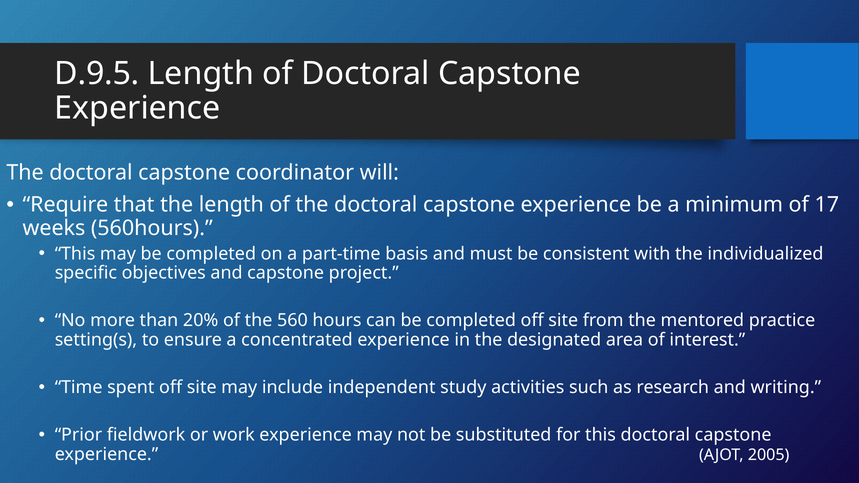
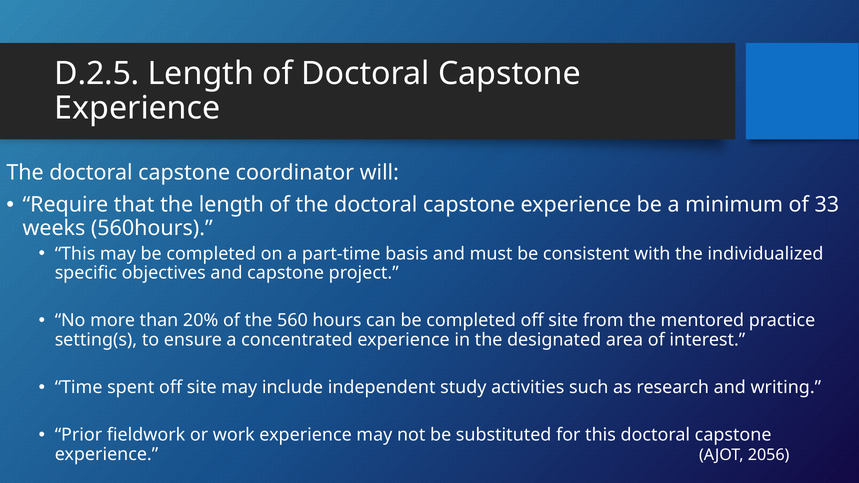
D.9.5: D.9.5 -> D.2.5
17: 17 -> 33
2005: 2005 -> 2056
